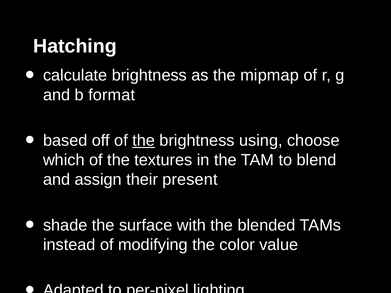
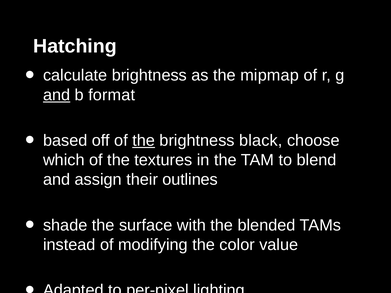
and at (57, 95) underline: none -> present
using: using -> black
present: present -> outlines
